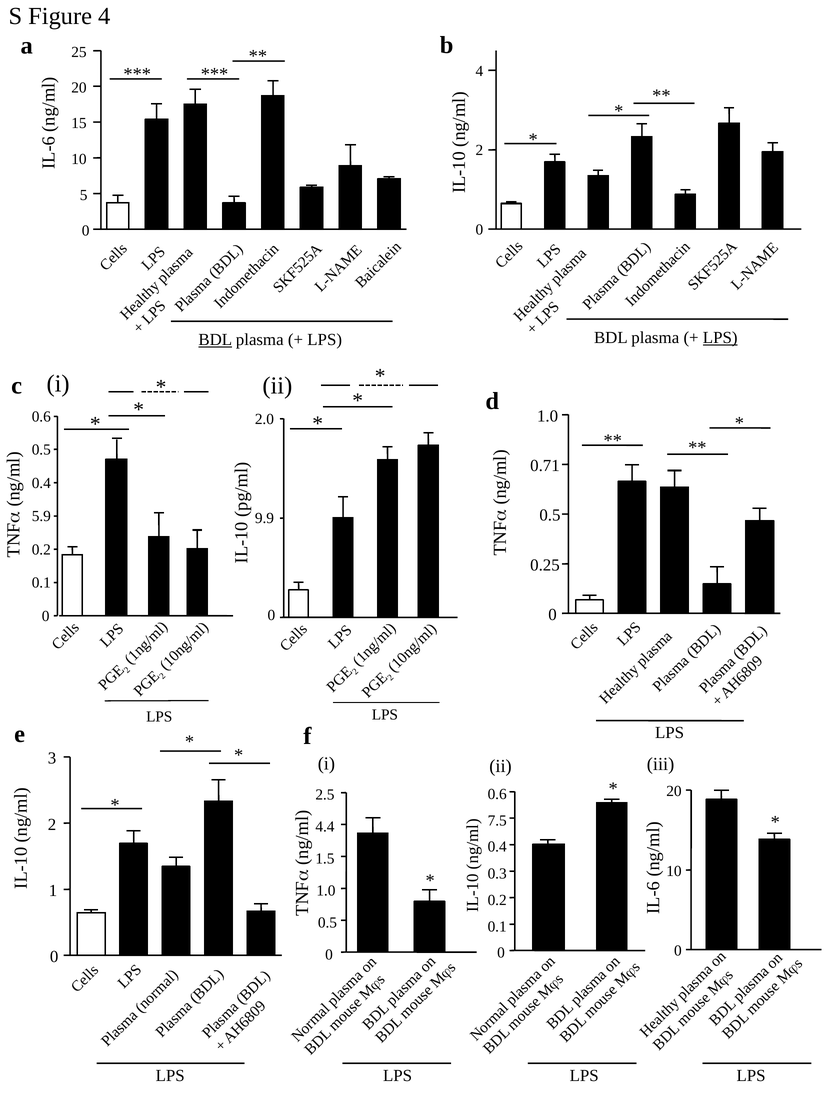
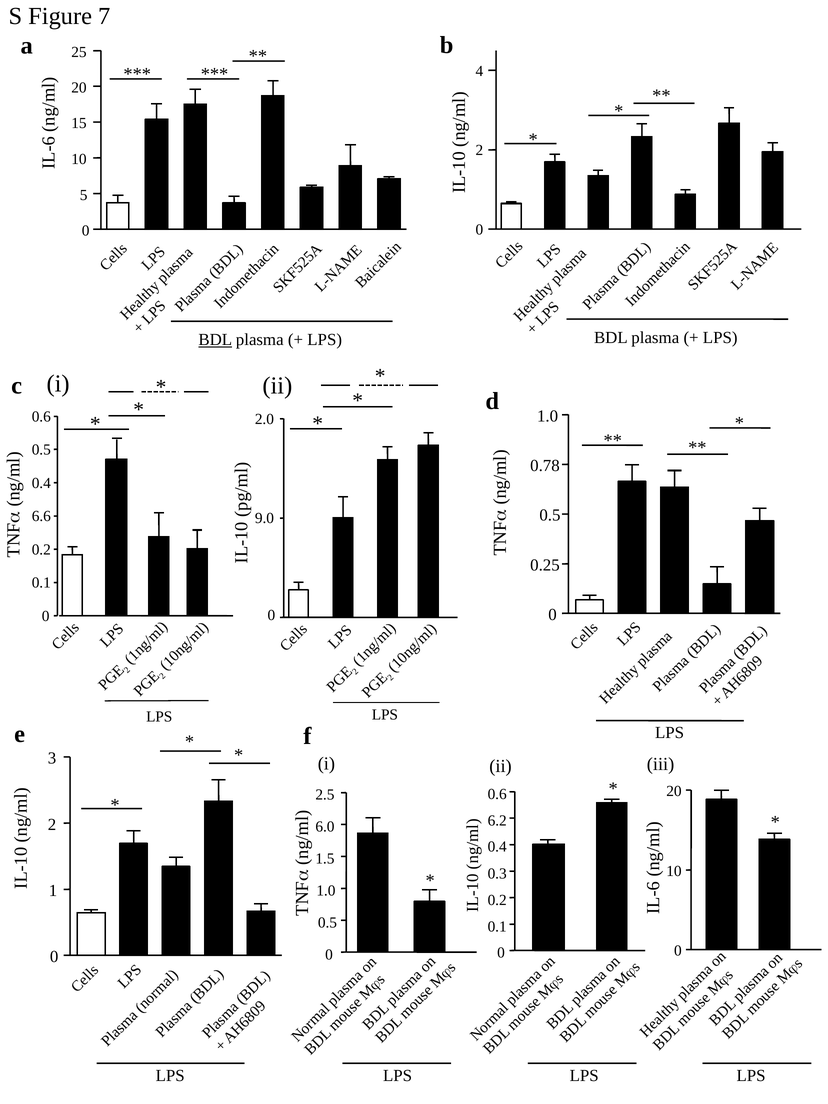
Figure 4: 4 -> 7
LPS at (720, 338) underline: present -> none
0.71: 0.71 -> 0.78
5.9: 5.9 -> 6.6
9.9: 9.9 -> 9.0
7.5: 7.5 -> 6.2
4.4: 4.4 -> 6.0
